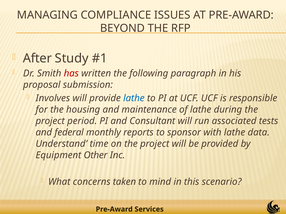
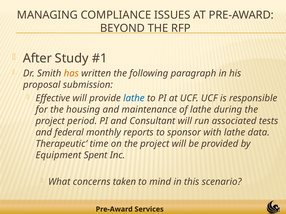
has colour: red -> orange
Involves: Involves -> Effective
Understand: Understand -> Therapeutic
Other: Other -> Spent
